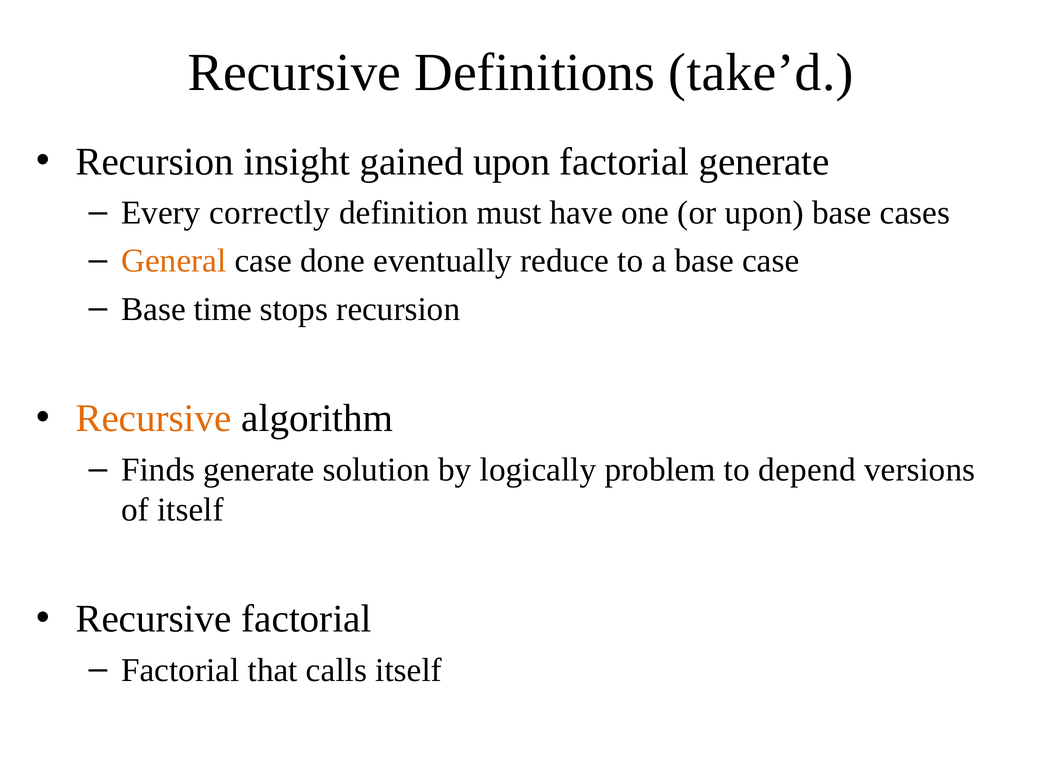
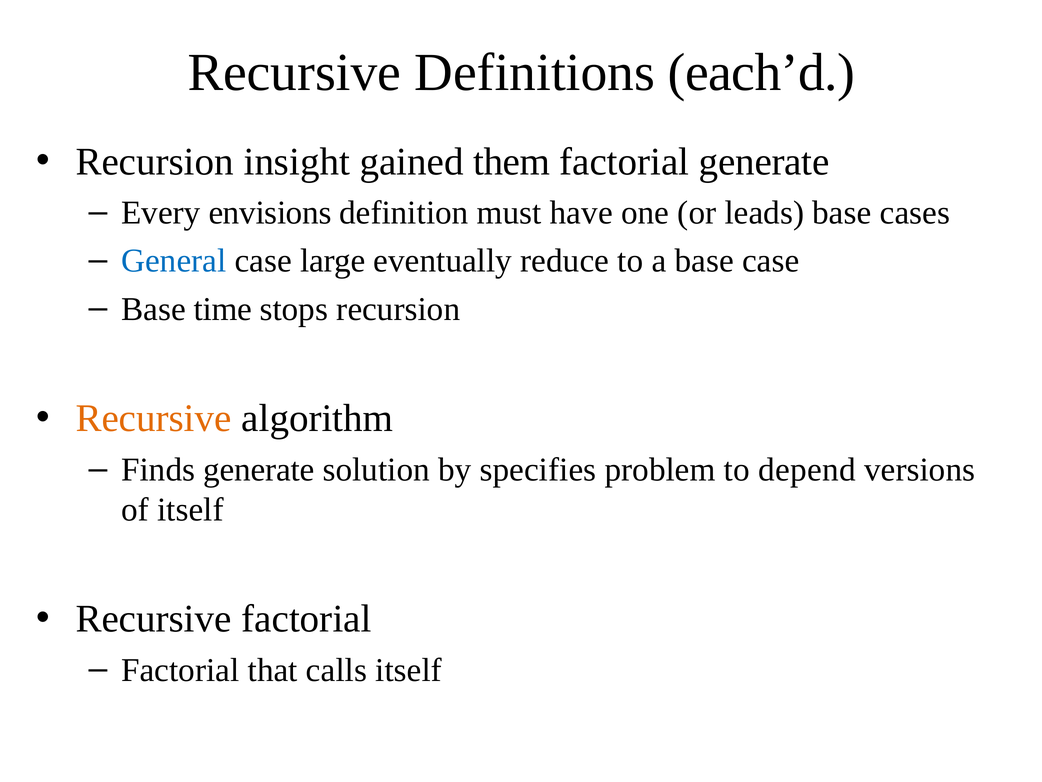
take’d: take’d -> each’d
gained upon: upon -> them
correctly: correctly -> envisions
or upon: upon -> leads
General colour: orange -> blue
done: done -> large
logically: logically -> specifies
